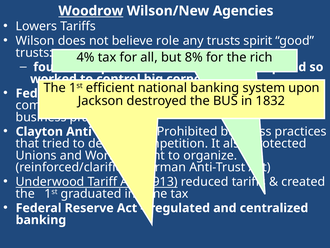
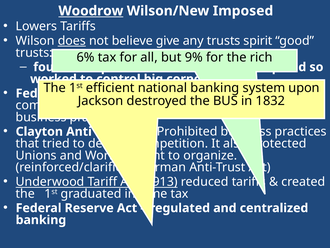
Agencies: Agencies -> Imposed
does underline: none -> present
role: role -> give
4%: 4% -> 6%
8%: 8% -> 9%
